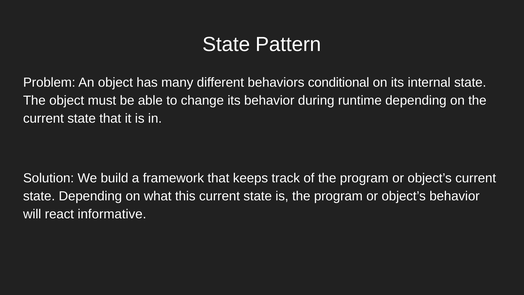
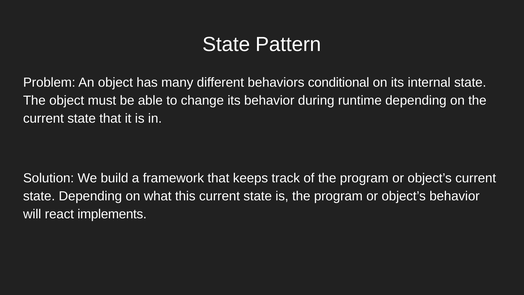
informative: informative -> implements
